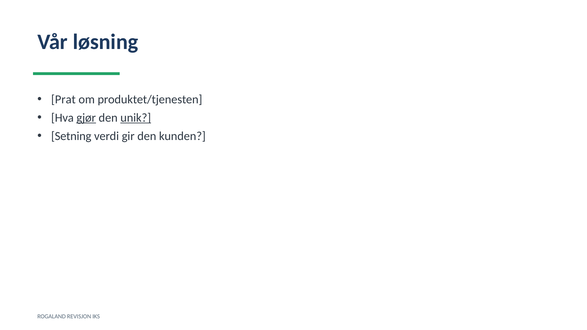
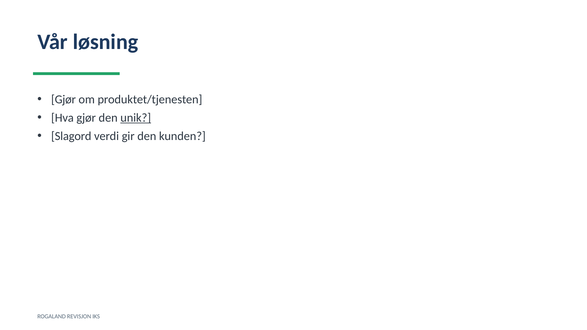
Prat at (63, 99): Prat -> Gjør
gjør at (86, 118) underline: present -> none
Setning: Setning -> Slagord
